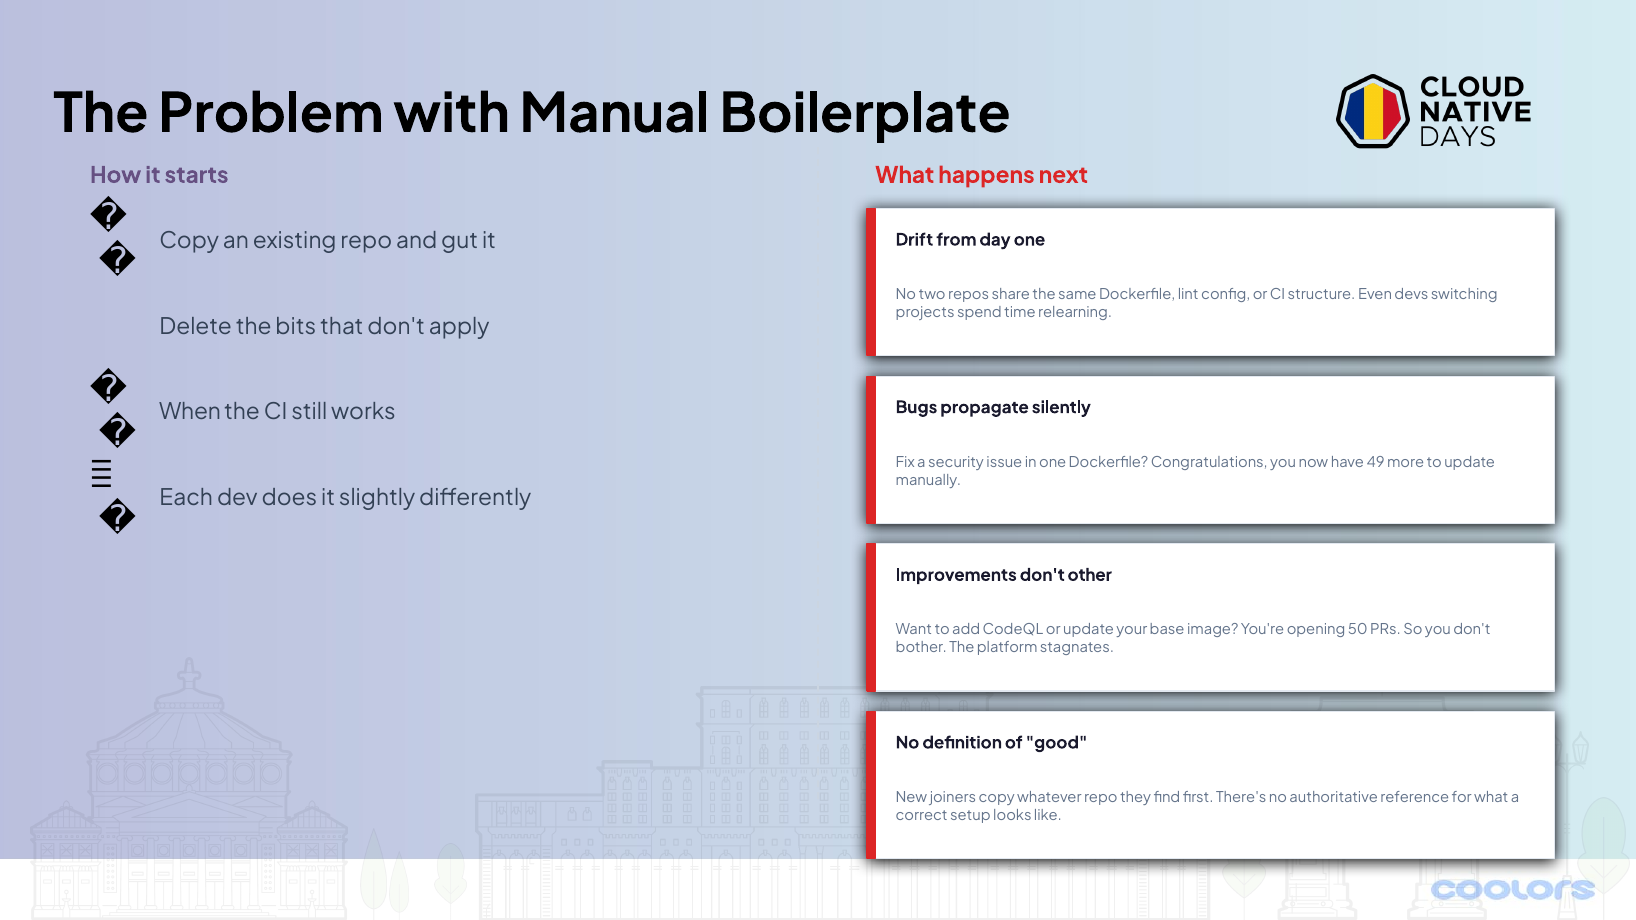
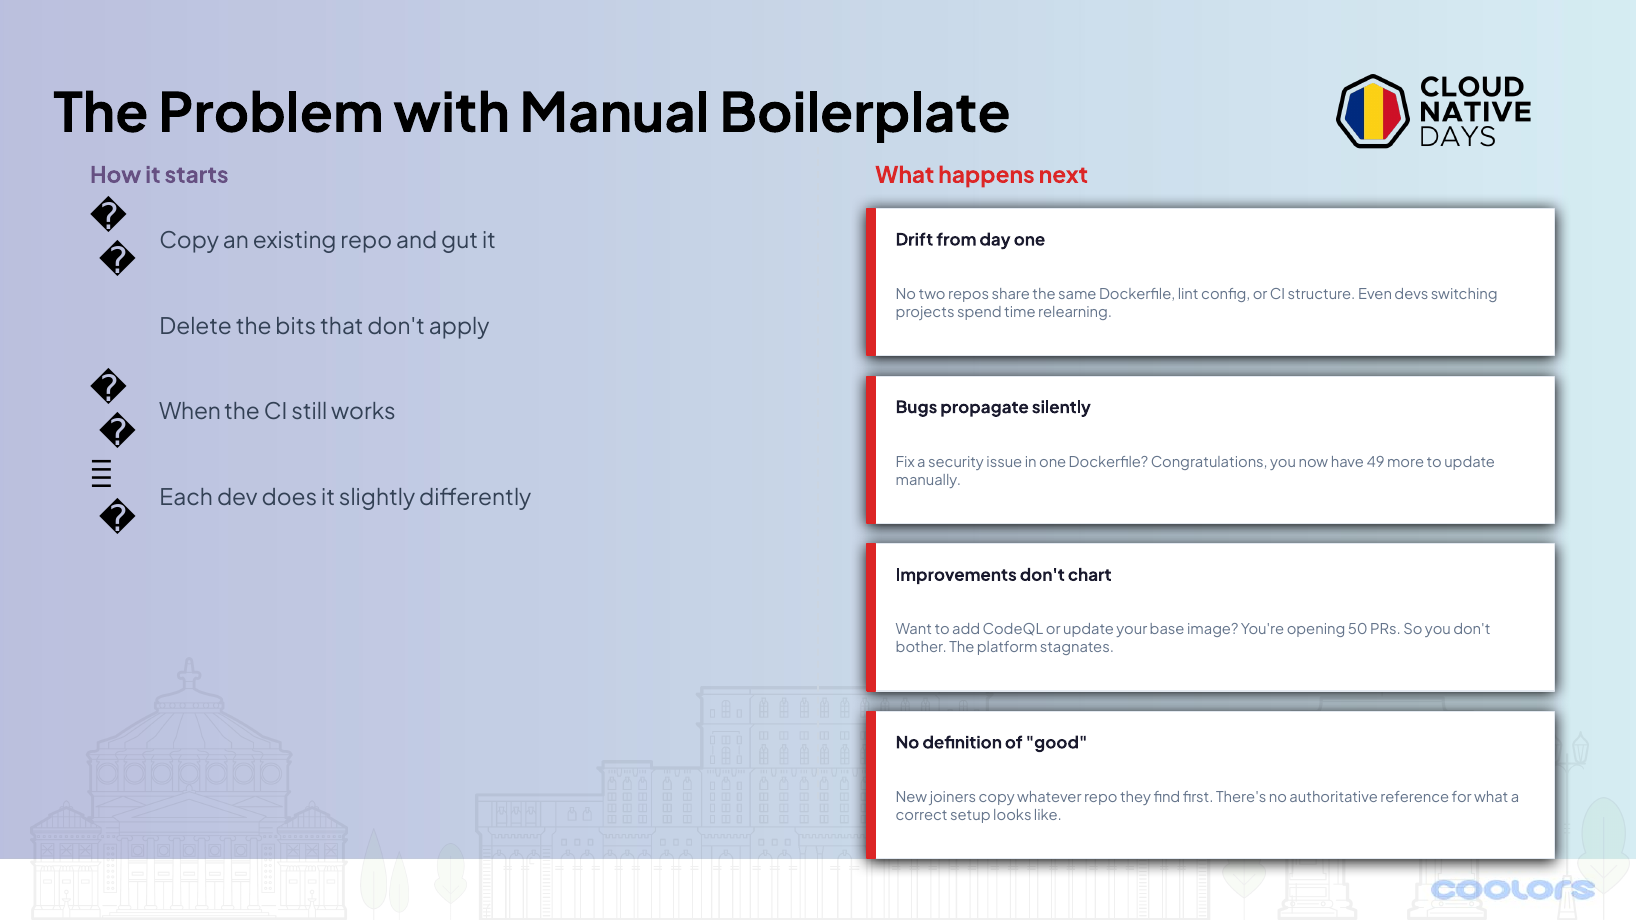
other: other -> chart
